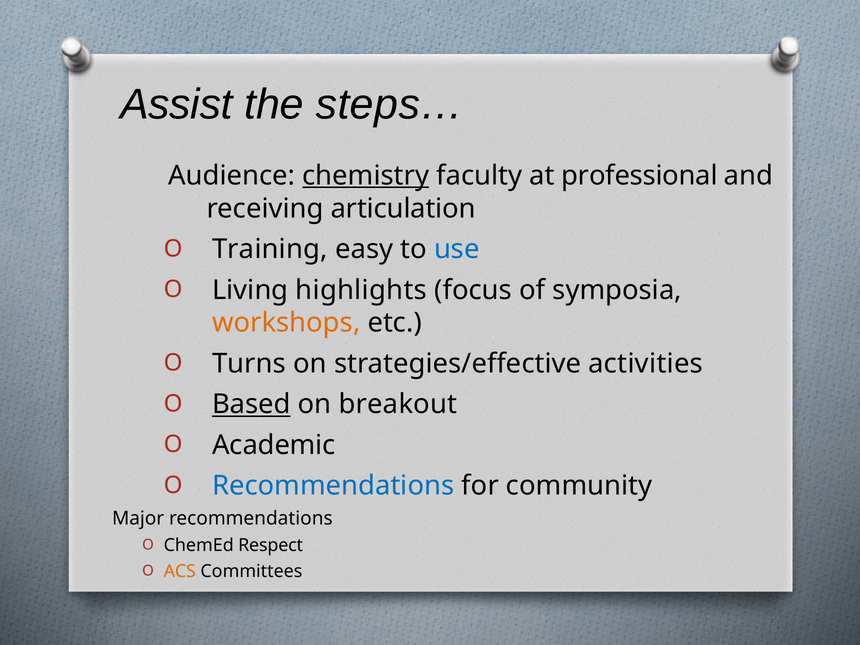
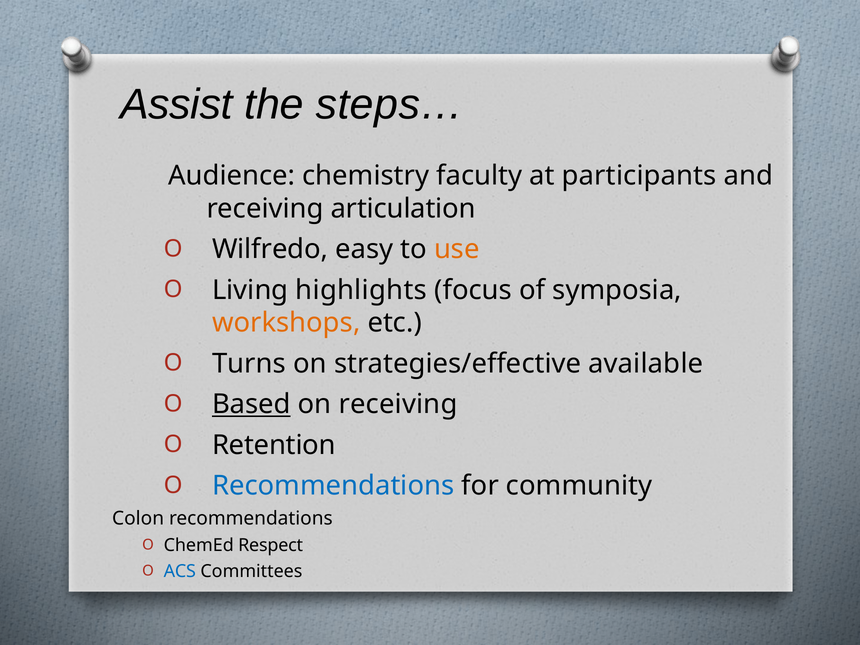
chemistry underline: present -> none
professional: professional -> participants
Training: Training -> Wilfredo
use colour: blue -> orange
activities: activities -> available
on breakout: breakout -> receiving
Academic: Academic -> Retention
Major: Major -> Colon
ACS colour: orange -> blue
